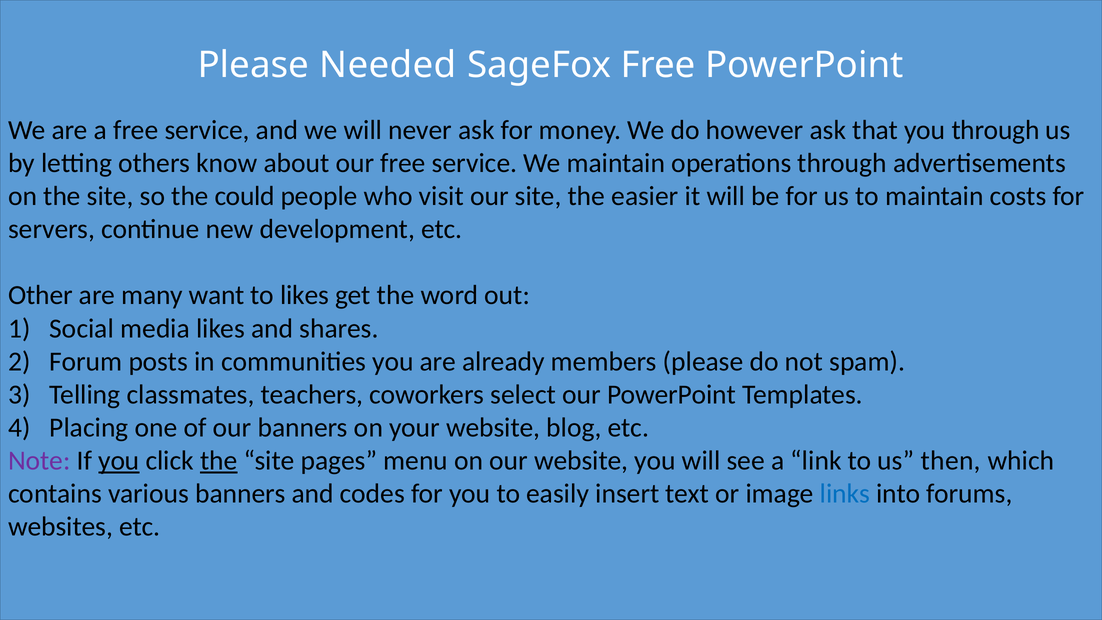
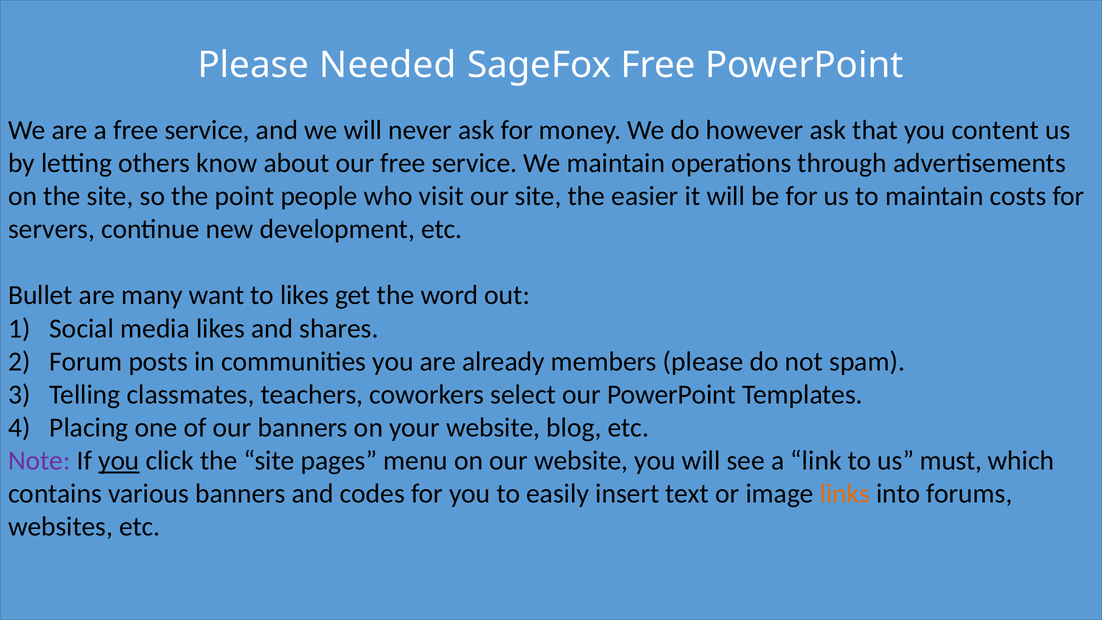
you through: through -> content
could: could -> point
Other: Other -> Bullet
the at (219, 461) underline: present -> none
then: then -> must
links colour: blue -> orange
